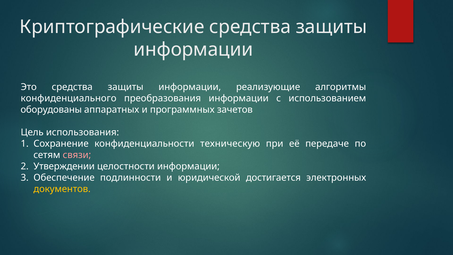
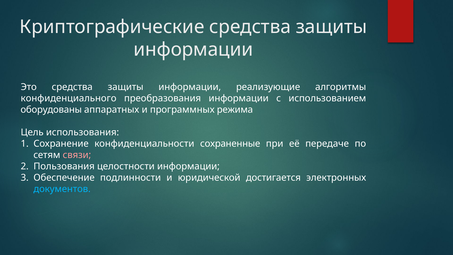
зачетов: зачетов -> режима
техническую: техническую -> сохраненные
Утверждении: Утверждении -> Пользования
документов colour: yellow -> light blue
